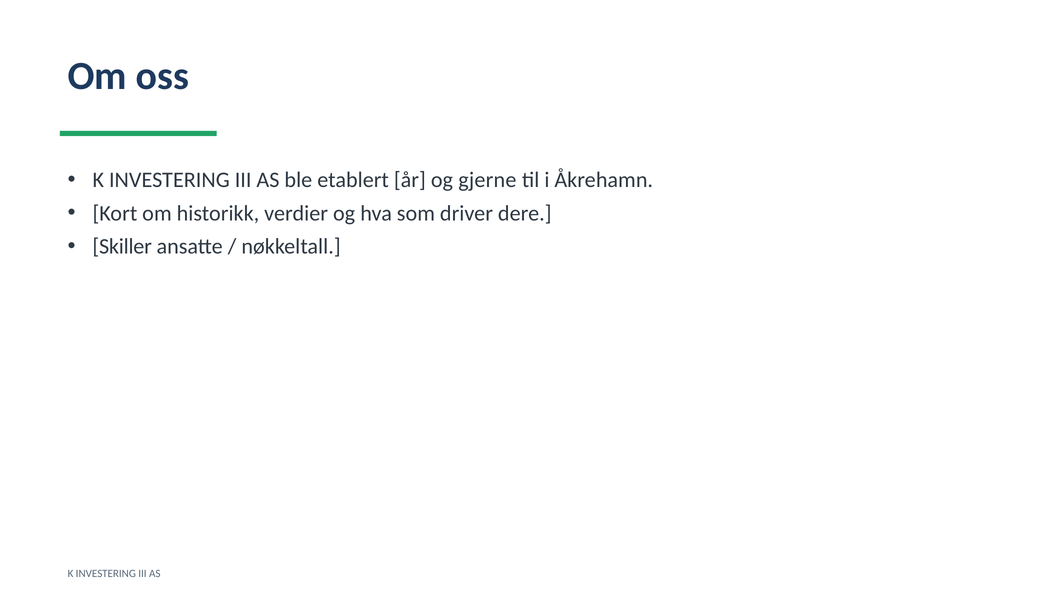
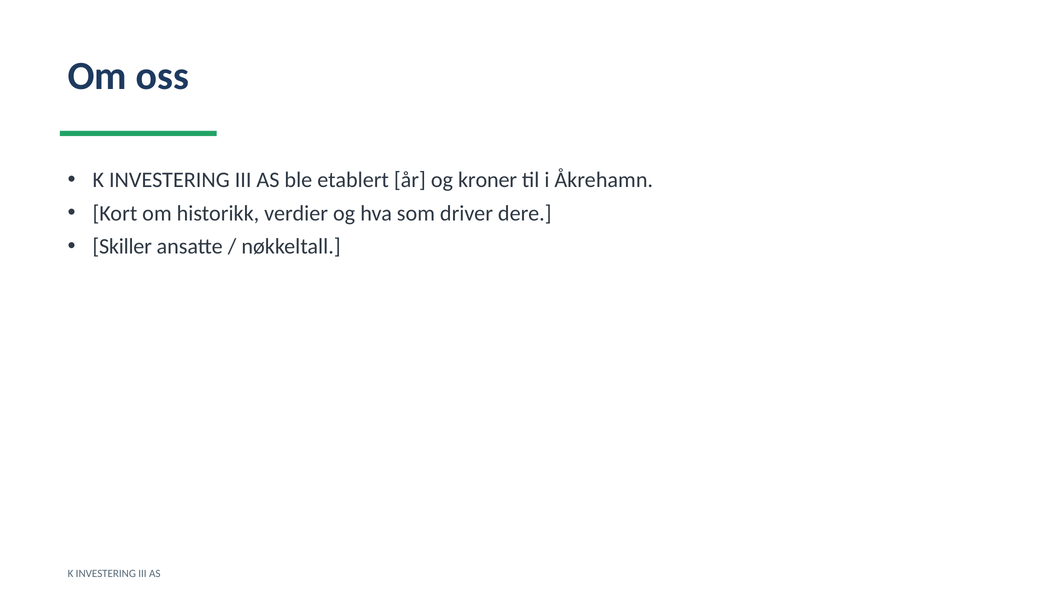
gjerne: gjerne -> kroner
